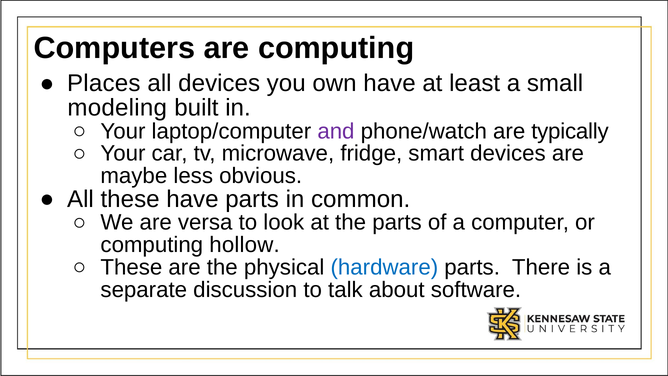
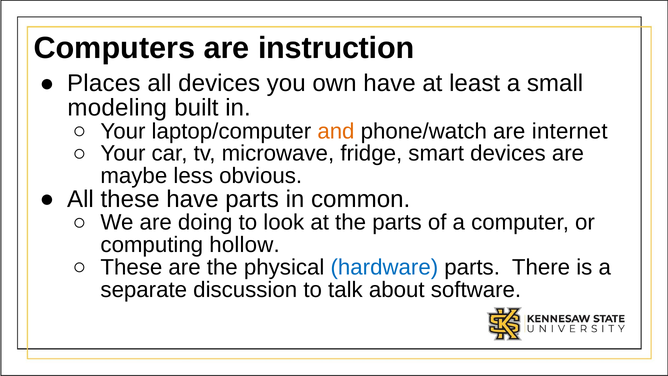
are computing: computing -> instruction
and colour: purple -> orange
typically: typically -> internet
versa: versa -> doing
